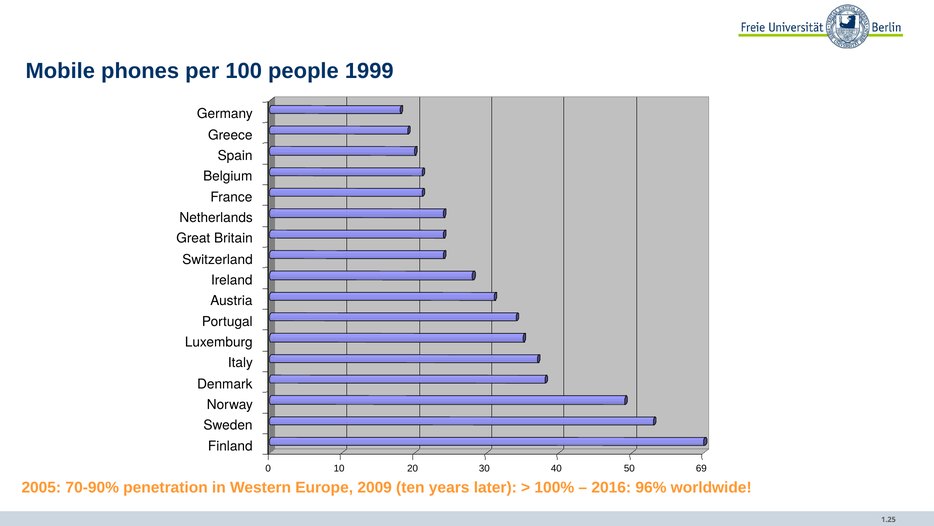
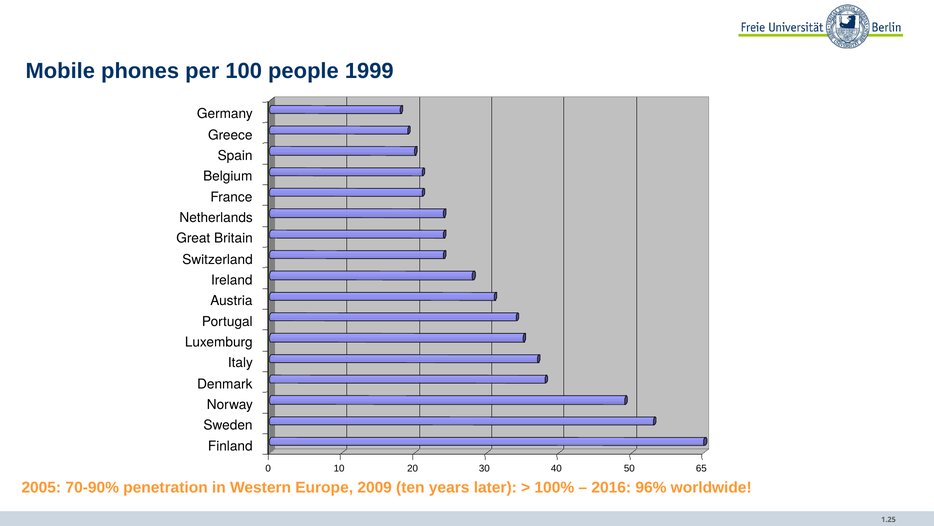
69: 69 -> 65
